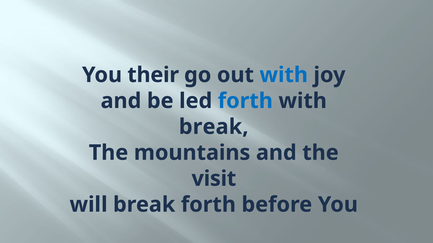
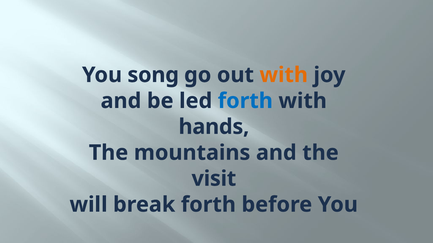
their: their -> song
with at (284, 75) colour: blue -> orange
break at (214, 127): break -> hands
